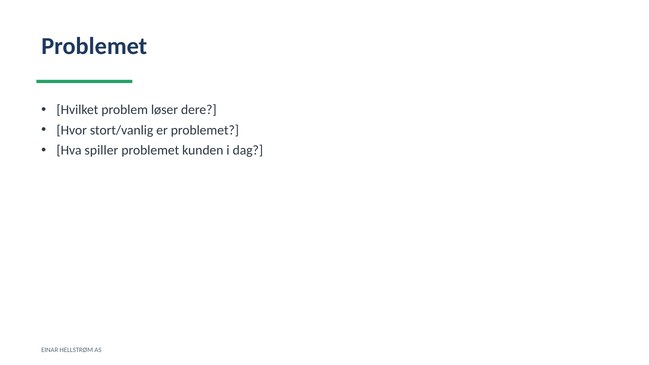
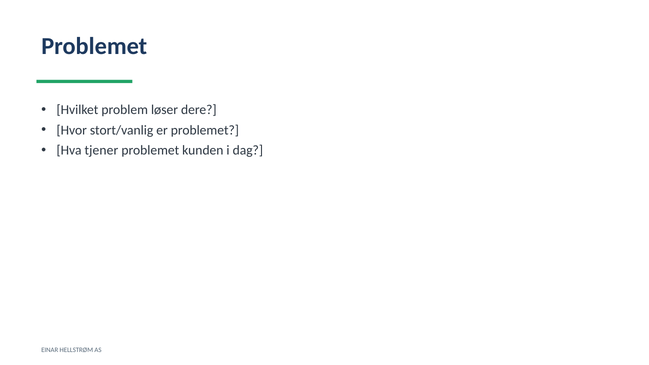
spiller: spiller -> tjener
